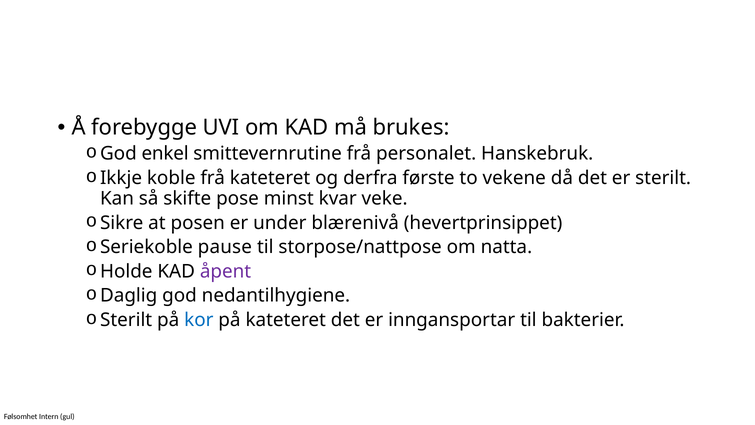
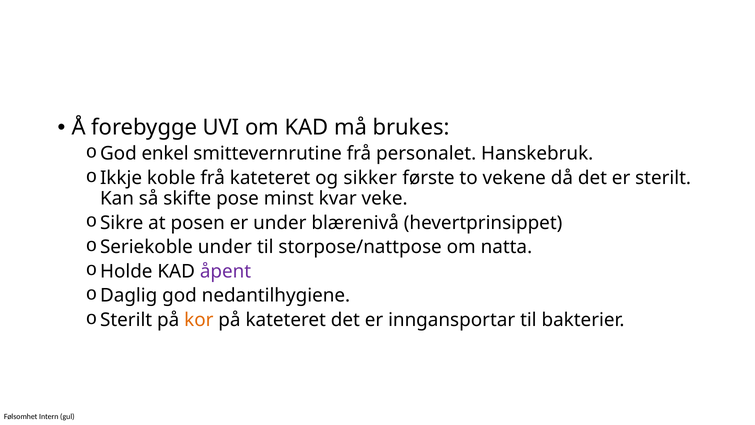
derfra: derfra -> sikker
Seriekoble pause: pause -> under
kor colour: blue -> orange
